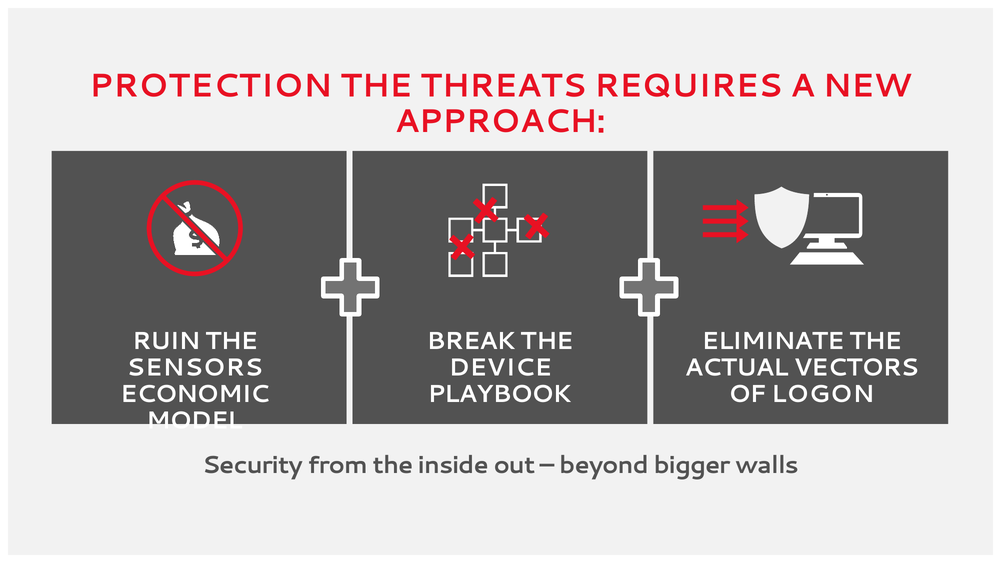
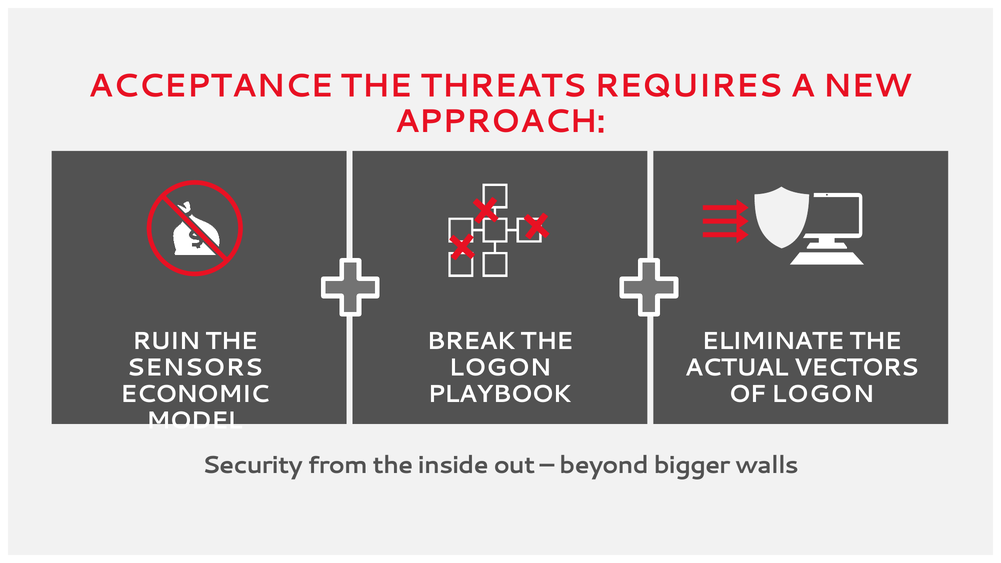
PROTECTION: PROTECTION -> ACCEPTANCE
DEVICE at (500, 368): DEVICE -> LOGON
